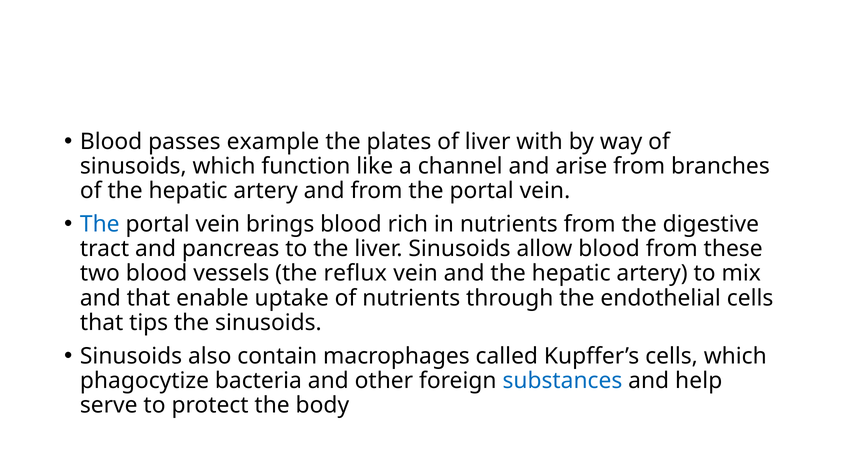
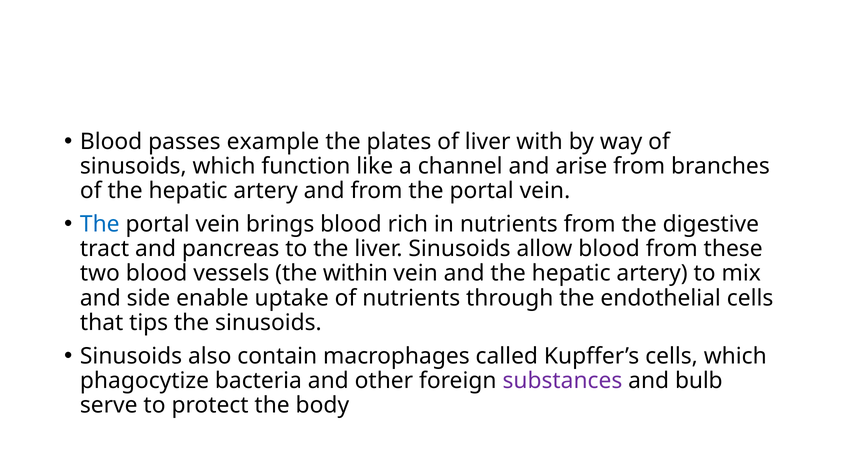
reflux: reflux -> within
and that: that -> side
substances colour: blue -> purple
help: help -> bulb
